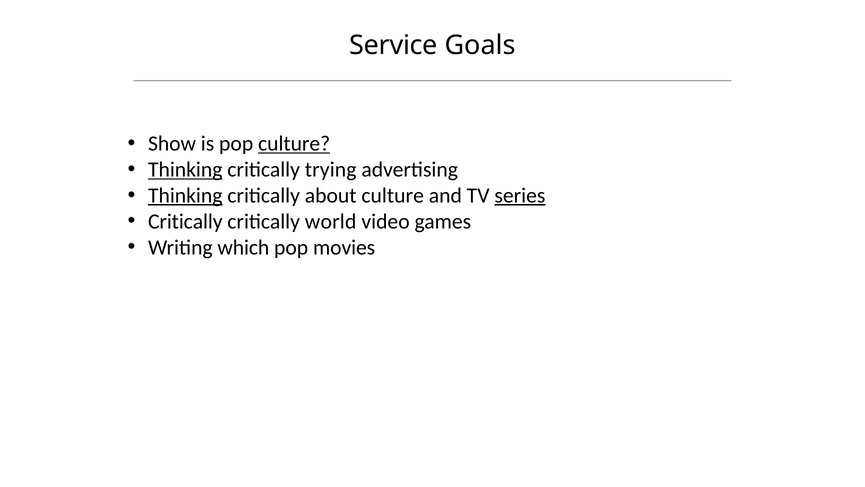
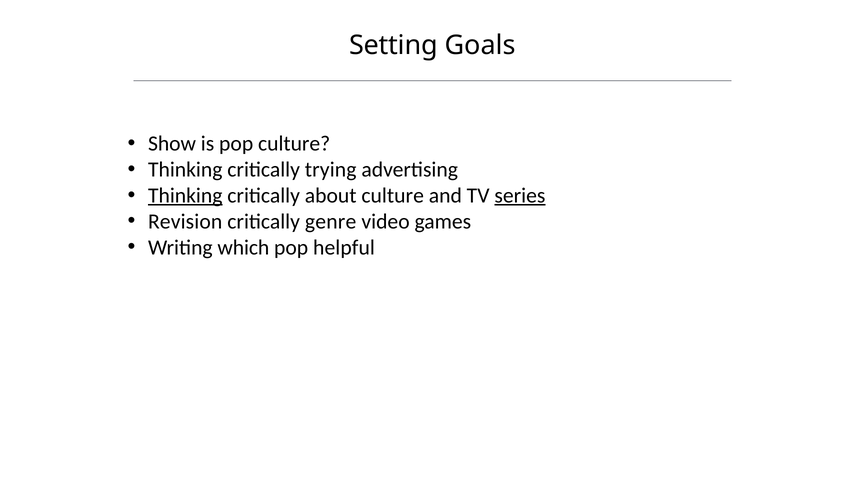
Service: Service -> Setting
culture at (294, 144) underline: present -> none
Thinking at (185, 169) underline: present -> none
Critically at (185, 221): Critically -> Revision
world: world -> genre
movies: movies -> helpful
